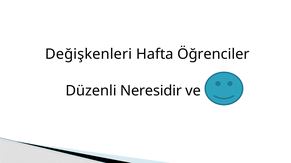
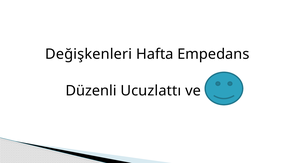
Öğrenciler: Öğrenciler -> Empedans
Neresidir: Neresidir -> Ucuzlattı
